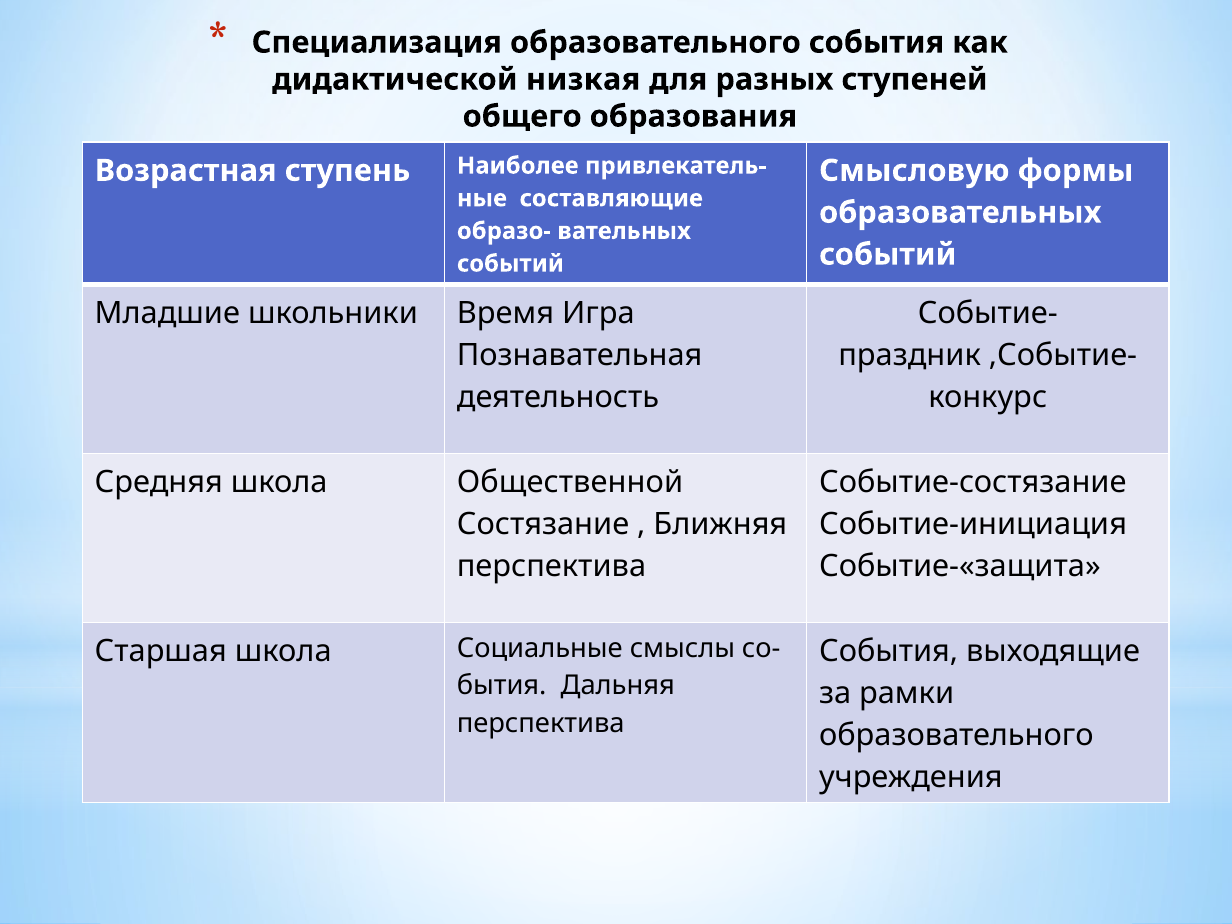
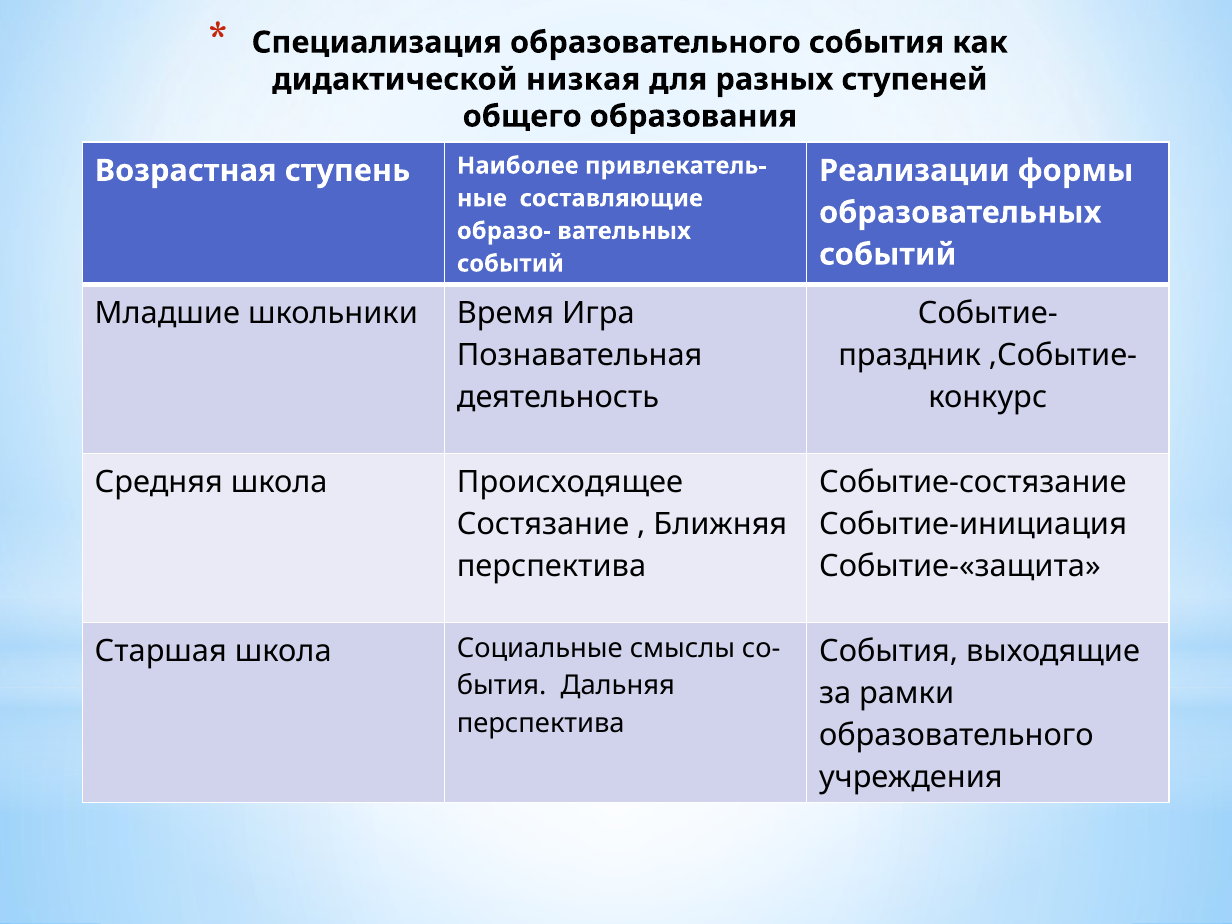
Смысловую: Смысловую -> Реализации
Общественной: Общественной -> Происходящее
